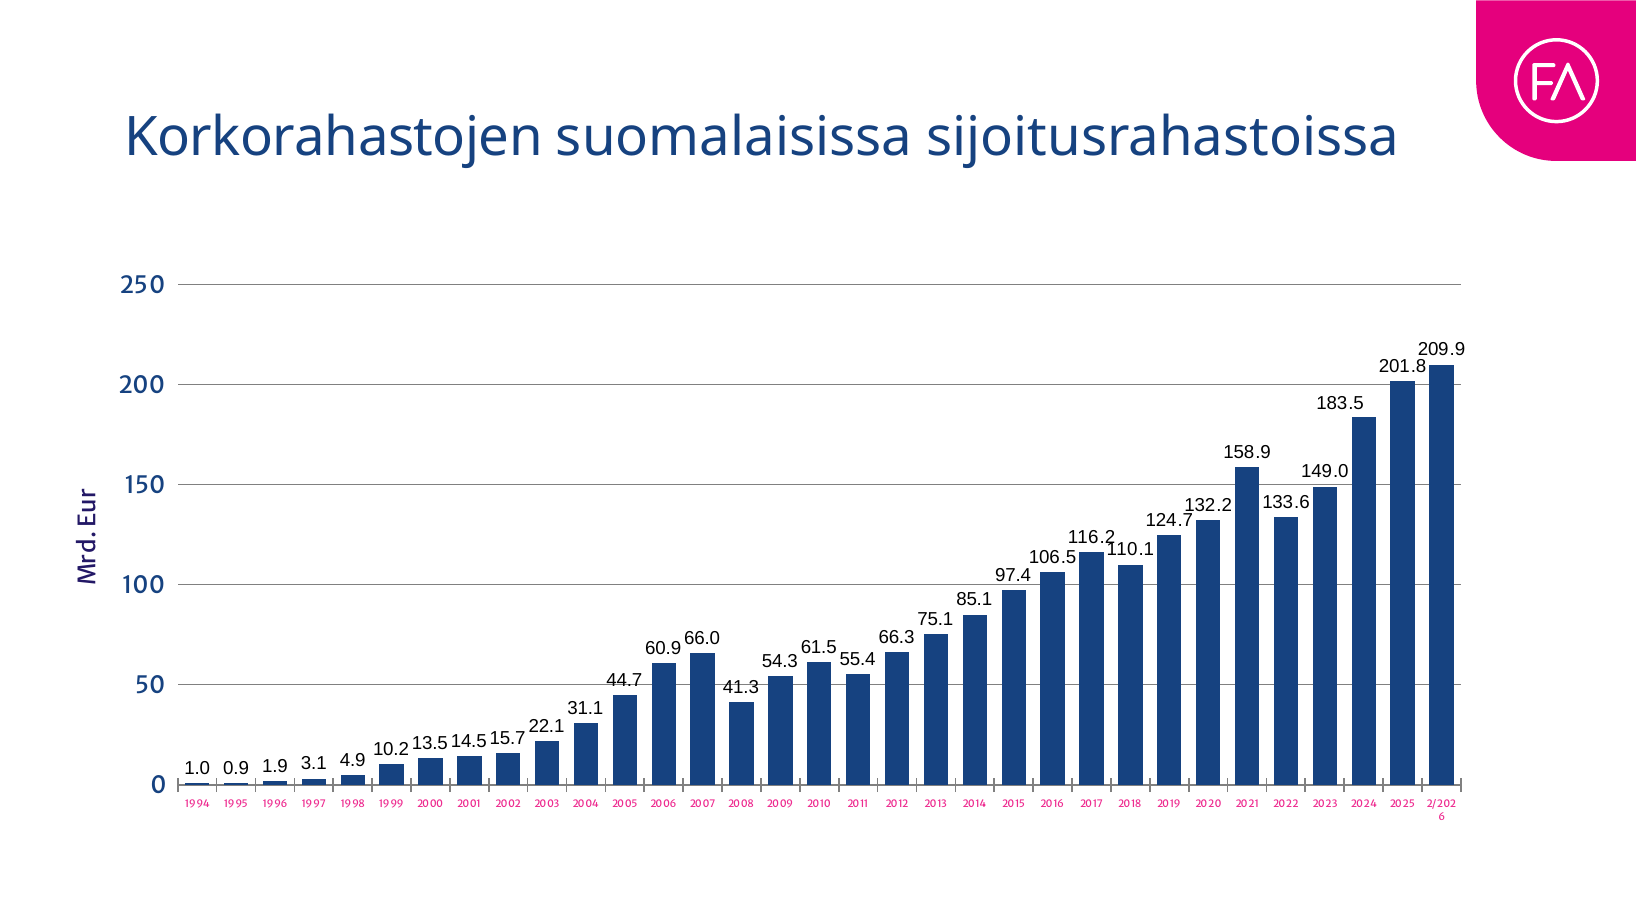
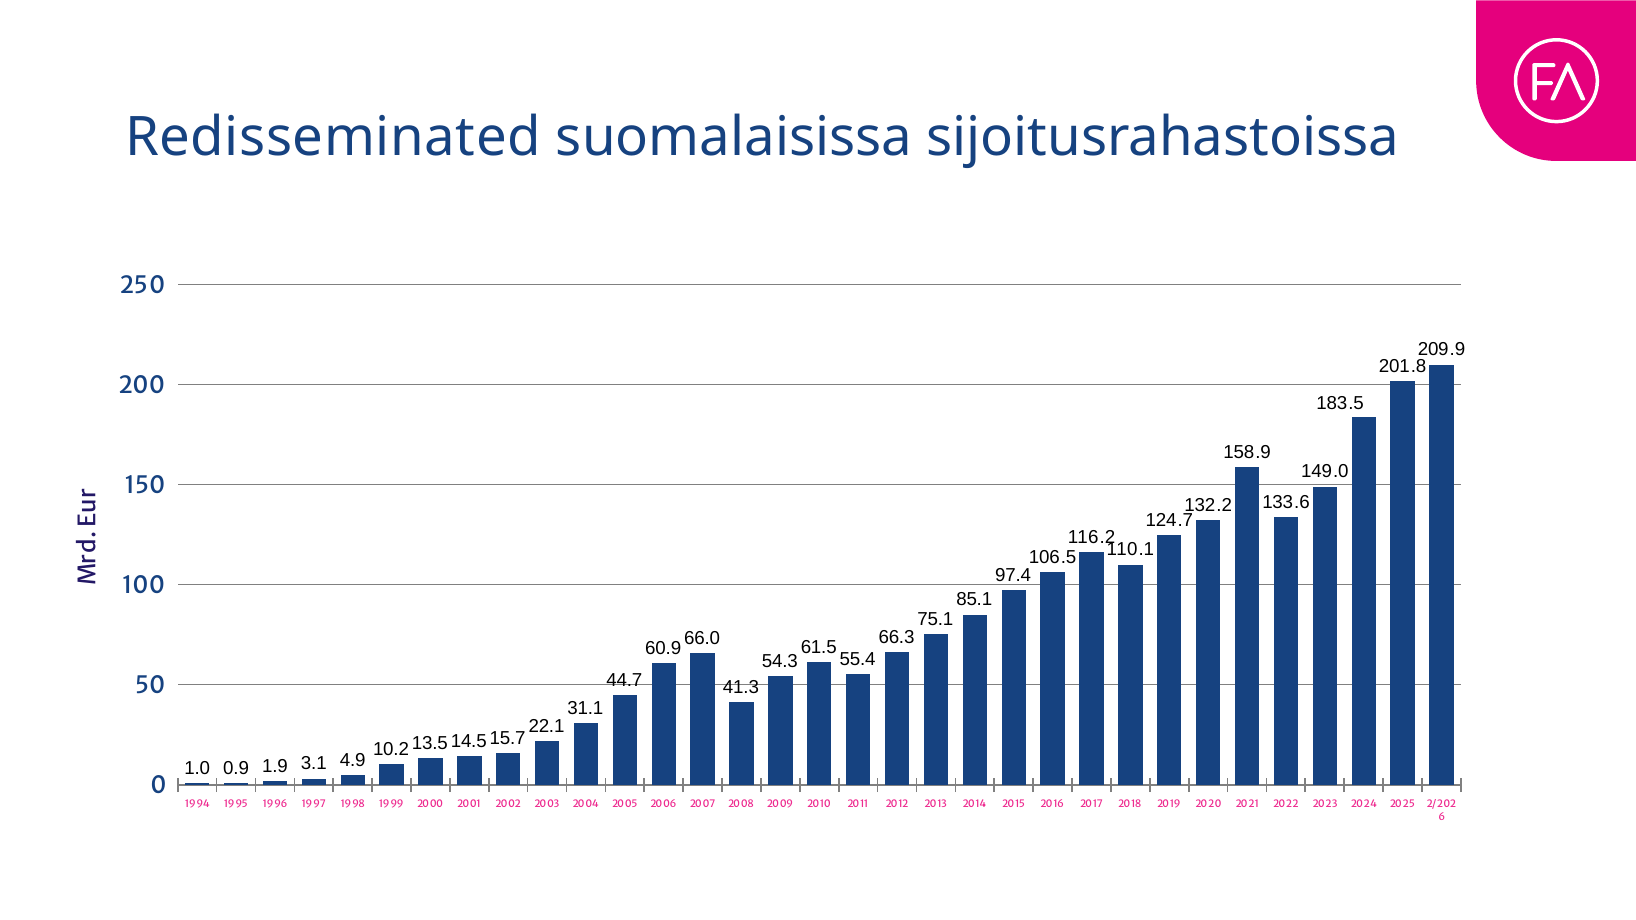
Korkorahastojen: Korkorahastojen -> Redisseminated
